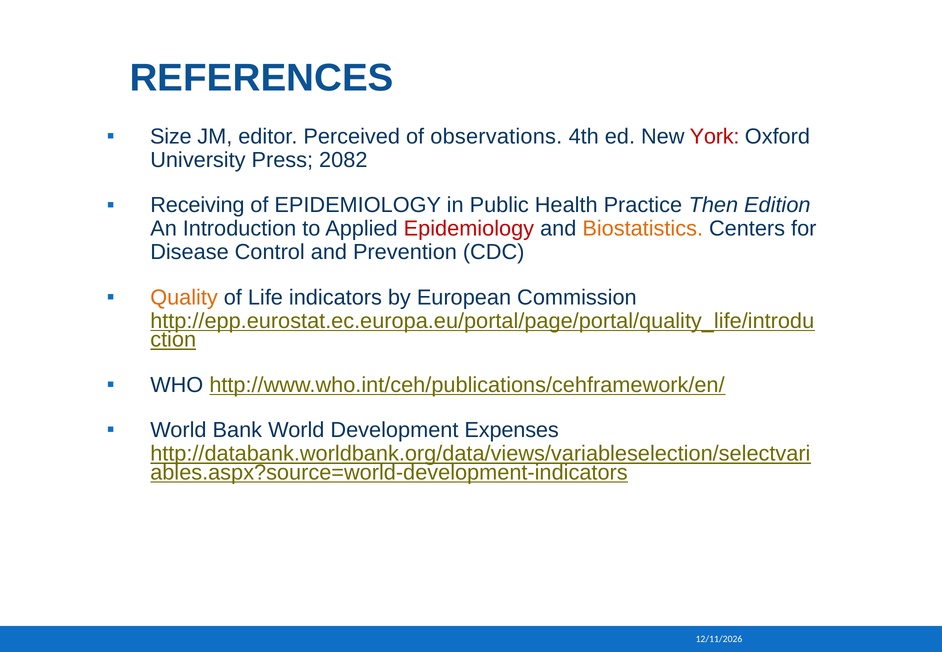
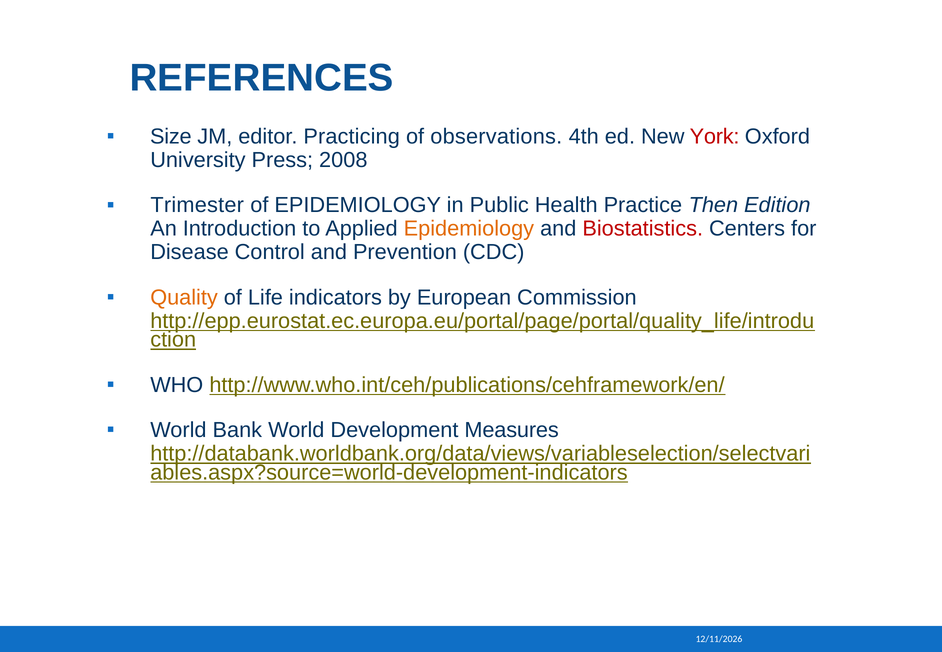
Perceived: Perceived -> Practicing
2082: 2082 -> 2008
Receiving: Receiving -> Trimester
Epidemiology at (469, 229) colour: red -> orange
Biostatistics colour: orange -> red
Expenses: Expenses -> Measures
